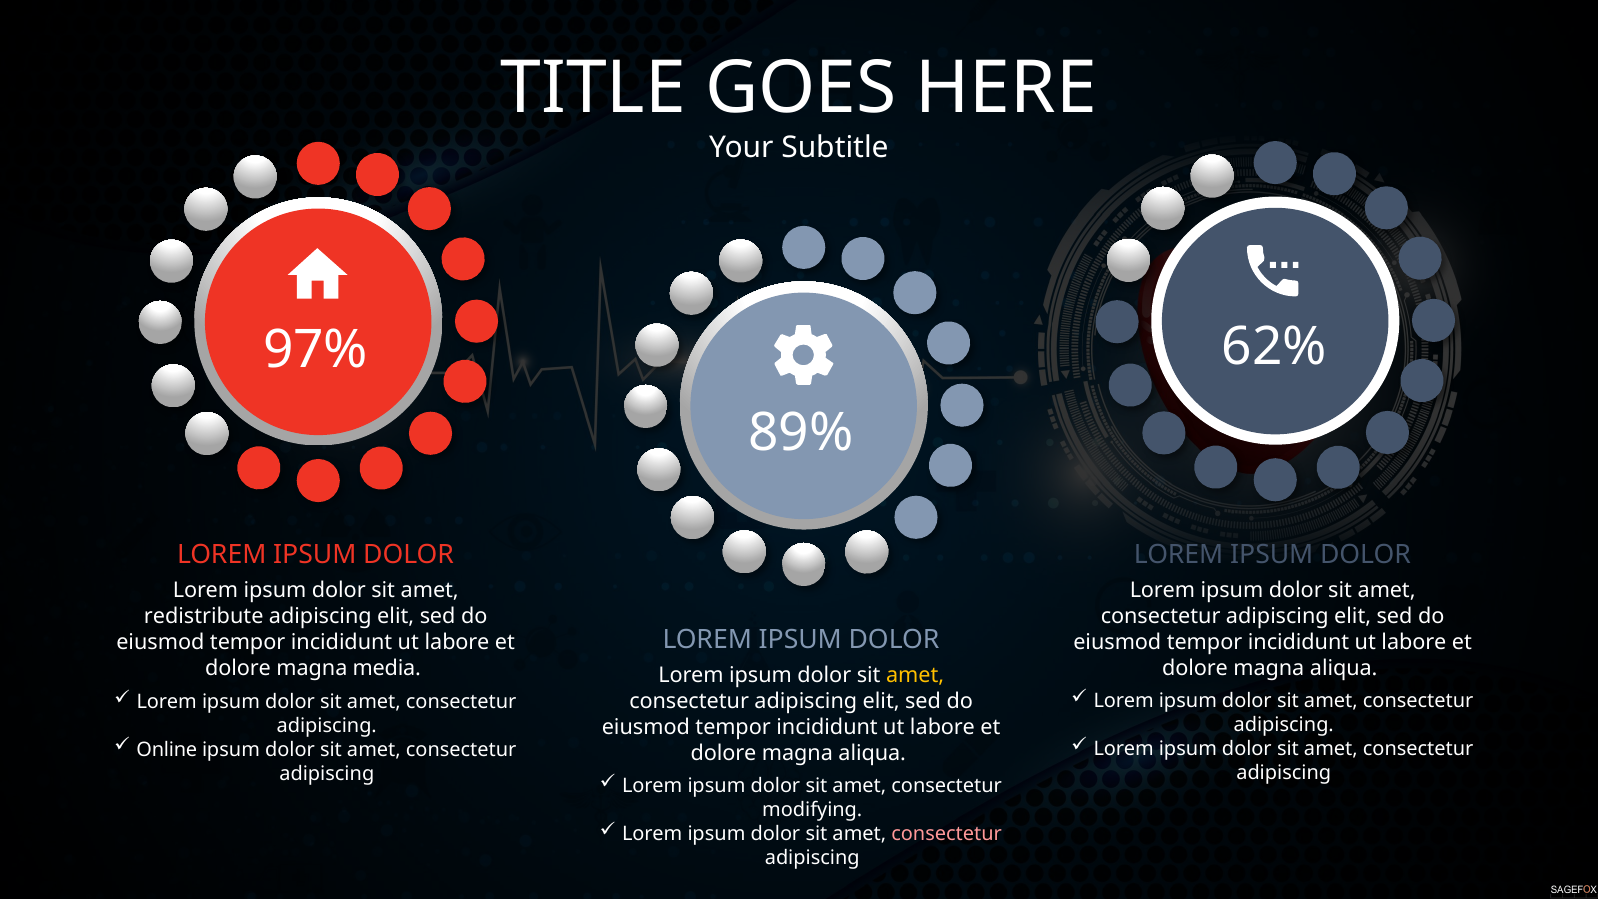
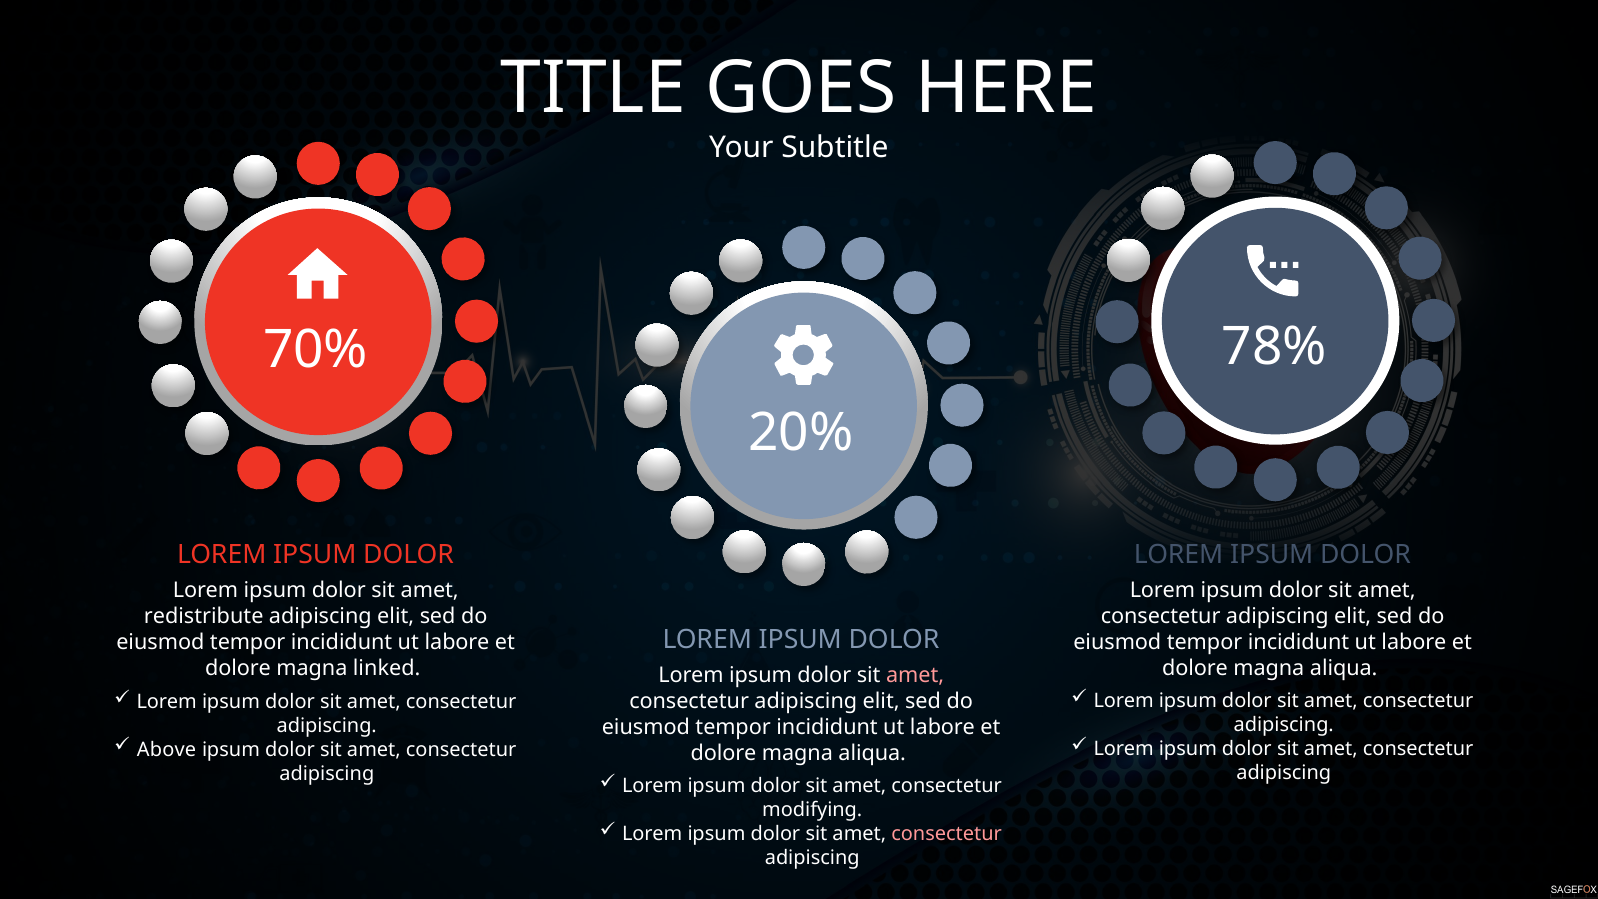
62%: 62% -> 78%
97%: 97% -> 70%
89%: 89% -> 20%
media: media -> linked
amet at (915, 675) colour: yellow -> pink
Online: Online -> Above
